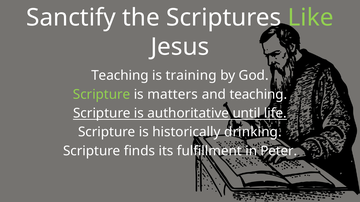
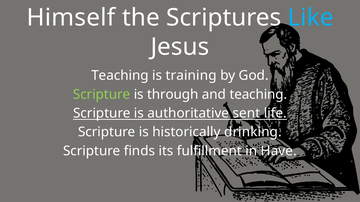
Sanctify: Sanctify -> Himself
Like colour: light green -> light blue
matters: matters -> through
until: until -> sent
Peter: Peter -> Have
